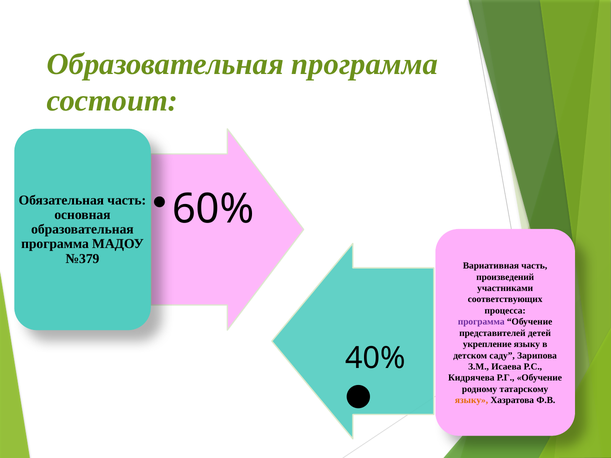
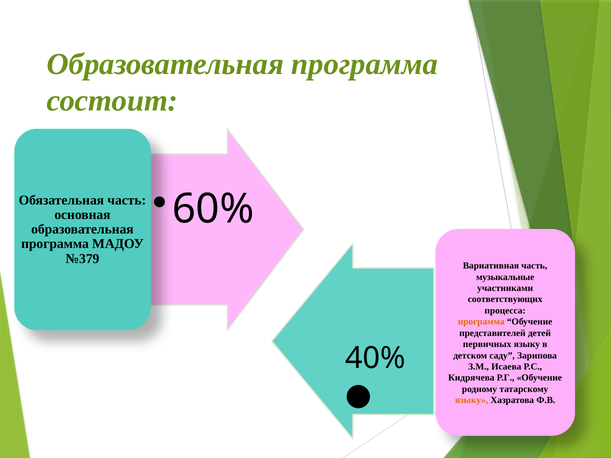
произведений: произведений -> музыкальные
программа at (481, 322) colour: purple -> orange
укрепление: укрепление -> первичных
